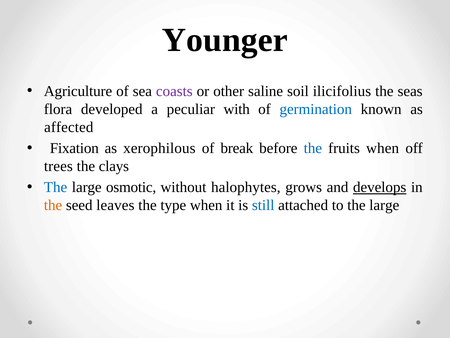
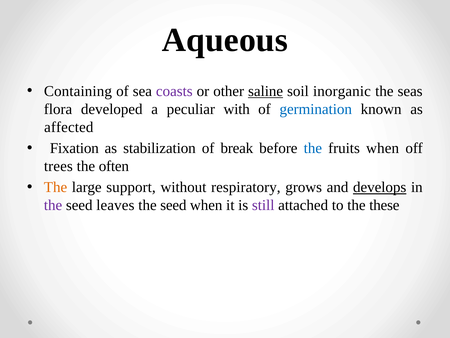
Younger: Younger -> Aqueous
Agriculture: Agriculture -> Containing
saline underline: none -> present
ilicifolius: ilicifolius -> inorganic
xerophilous: xerophilous -> stabilization
clays: clays -> often
The at (56, 187) colour: blue -> orange
osmotic: osmotic -> support
halophytes: halophytes -> respiratory
the at (53, 205) colour: orange -> purple
type at (173, 205): type -> seed
still colour: blue -> purple
to the large: large -> these
